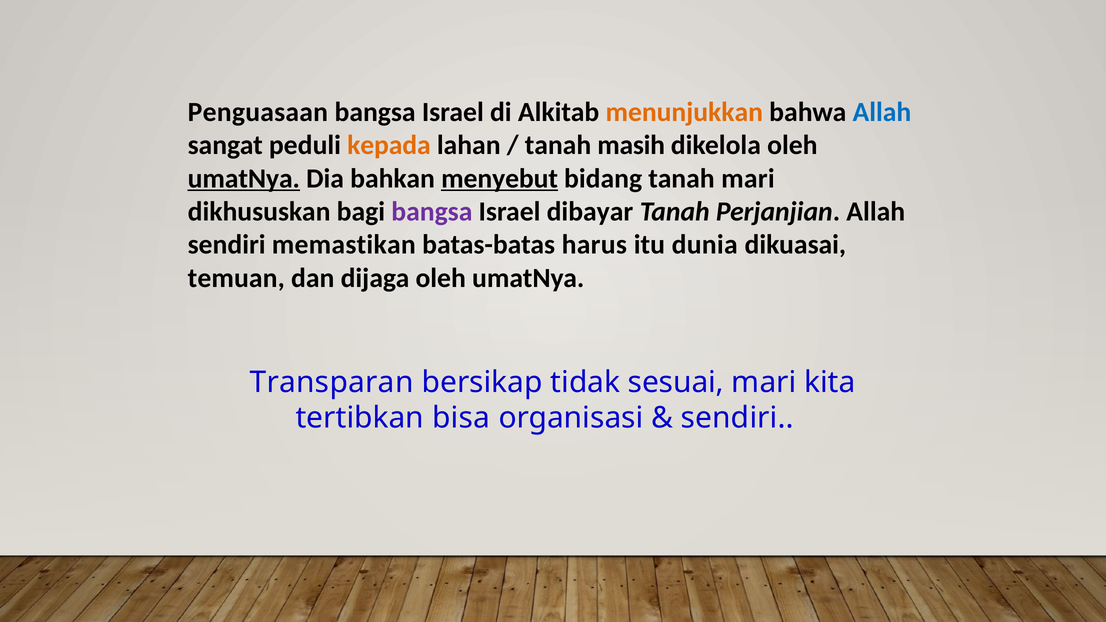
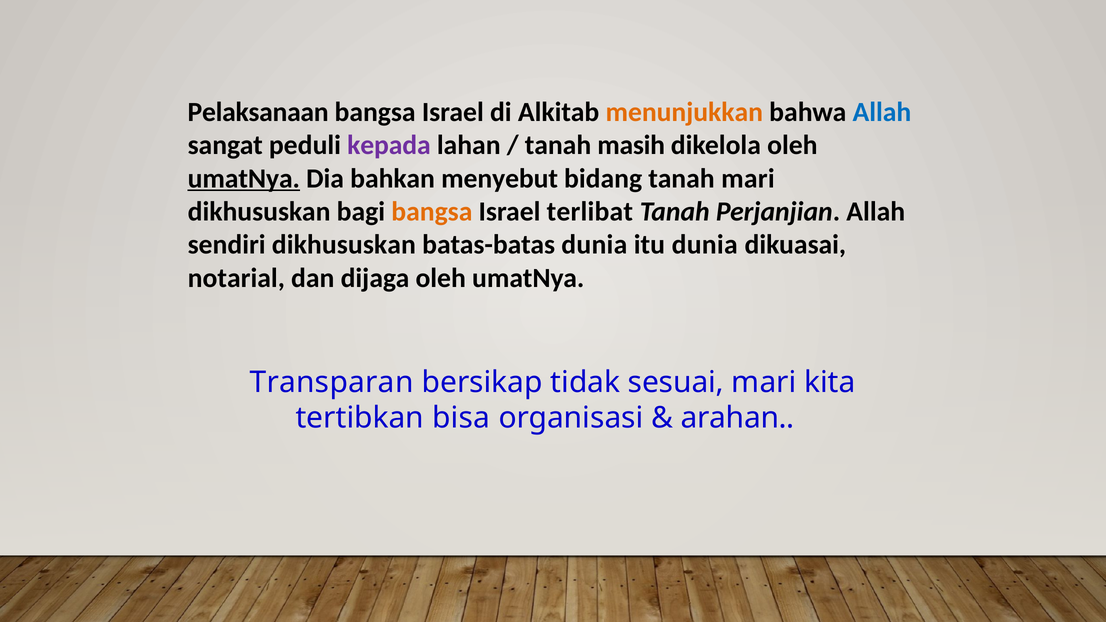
Penguasaan: Penguasaan -> Pelaksanaan
kepada colour: orange -> purple
menyebut underline: present -> none
bangsa at (432, 212) colour: purple -> orange
dibayar: dibayar -> terlibat
sendiri memastikan: memastikan -> dikhususkan
batas-batas harus: harus -> dunia
temuan: temuan -> notarial
sendiri at (737, 418): sendiri -> arahan
